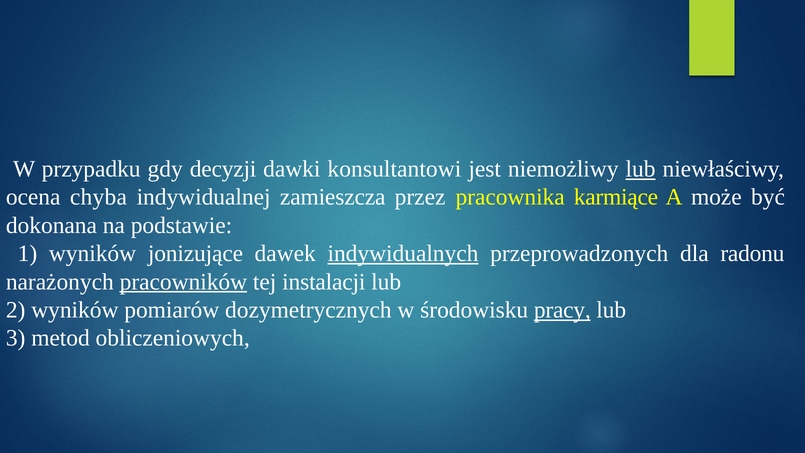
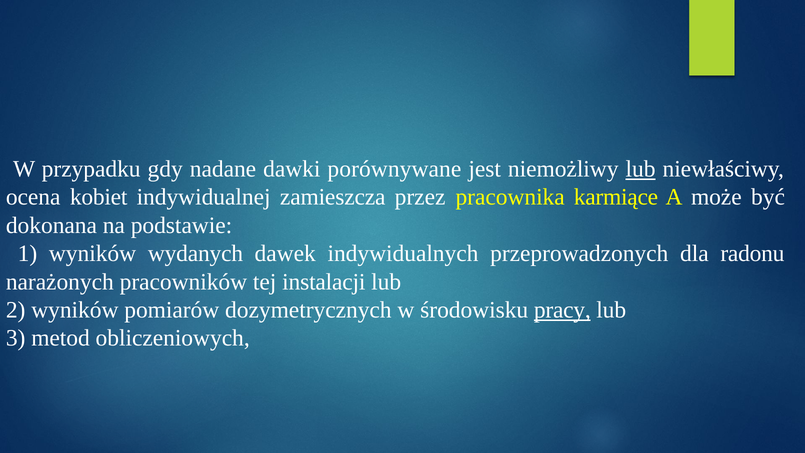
decyzji: decyzji -> nadane
konsultantowi: konsultantowi -> porównywane
chyba: chyba -> kobiet
jonizujące: jonizujące -> wydanych
indywidualnych underline: present -> none
pracowników underline: present -> none
